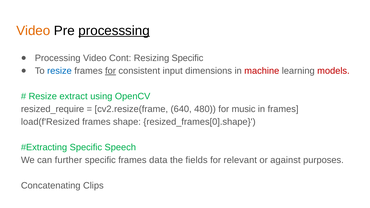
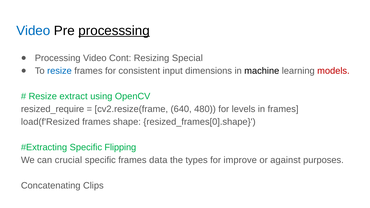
Video at (33, 31) colour: orange -> blue
Resizing Specific: Specific -> Special
for at (111, 71) underline: present -> none
machine colour: red -> black
music: music -> levels
Speech: Speech -> Flipping
further: further -> crucial
fields: fields -> types
relevant: relevant -> improve
